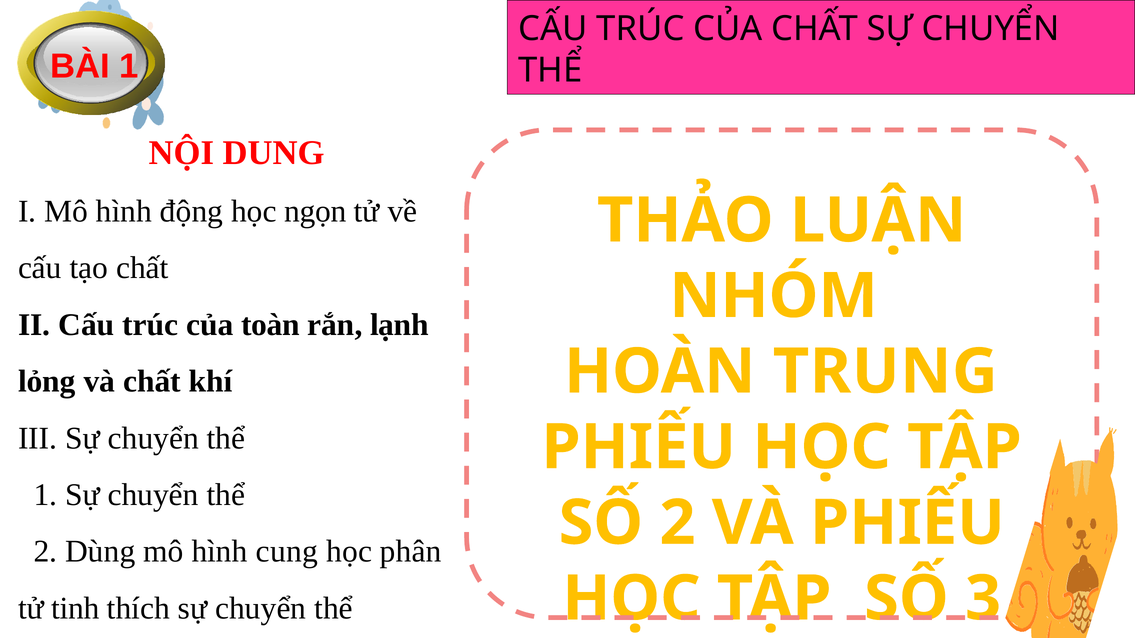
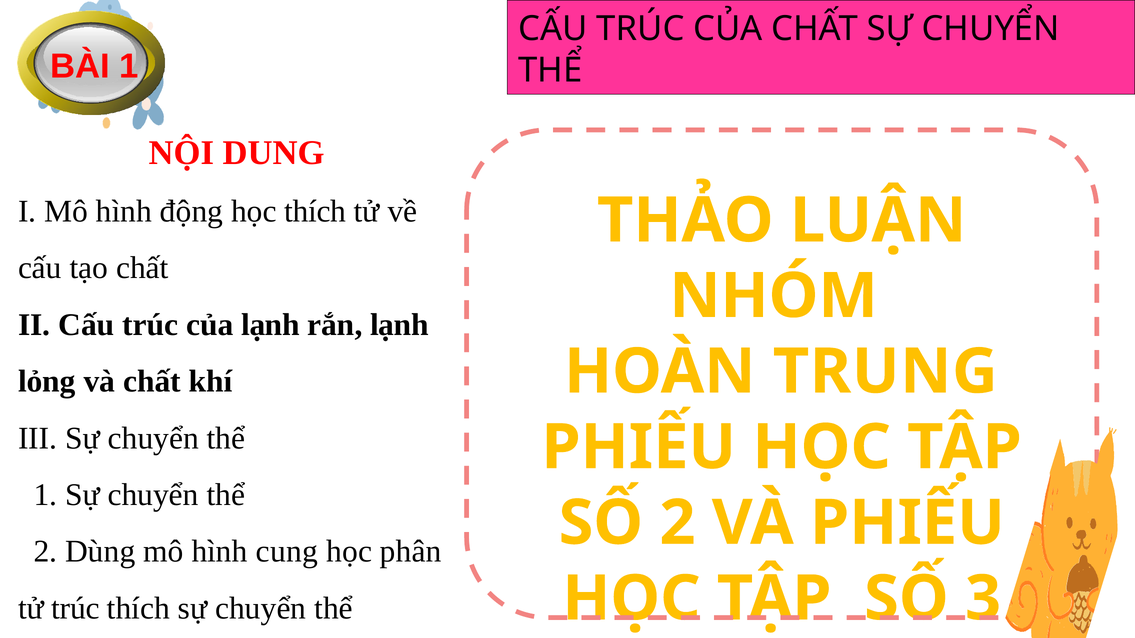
học ngọn: ngọn -> thích
của toàn: toàn -> lạnh
tử tinh: tinh -> trúc
